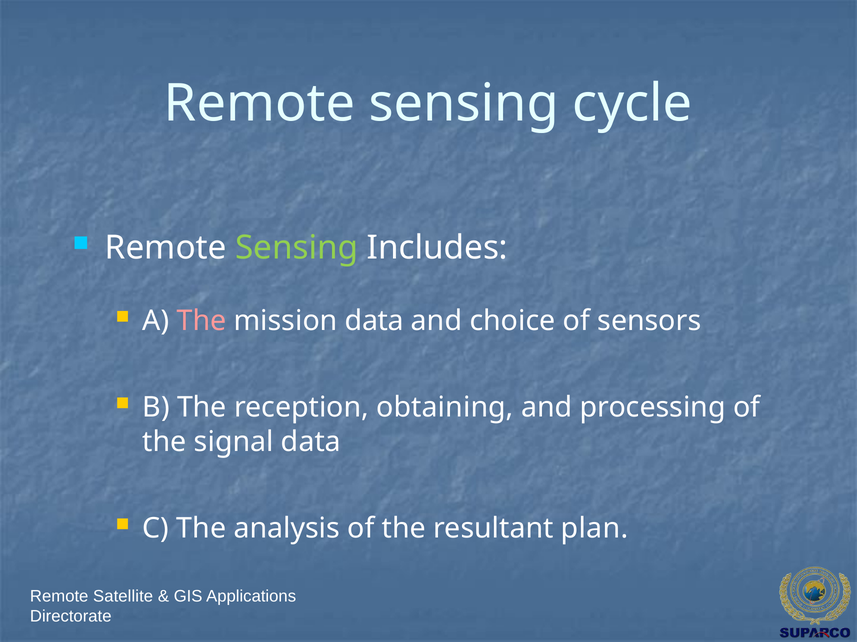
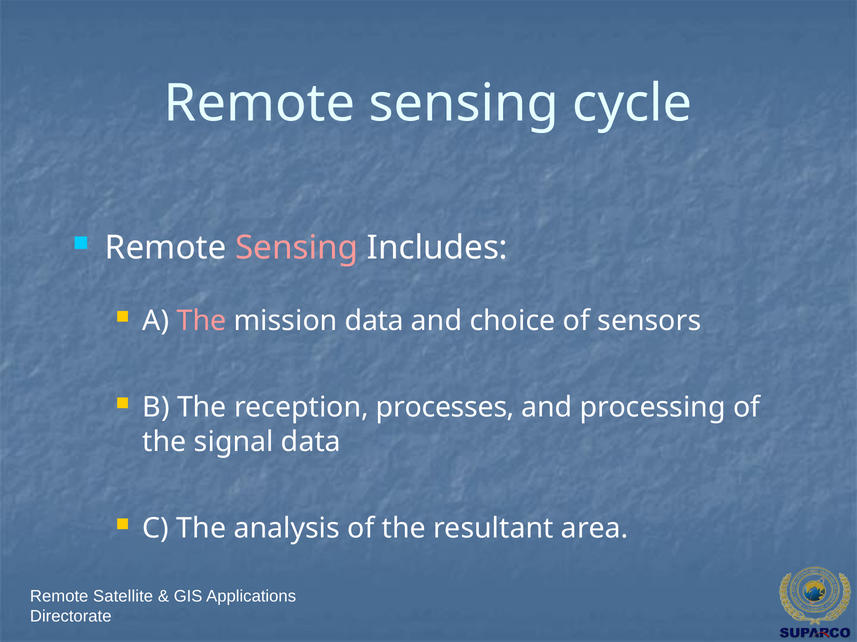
Sensing at (297, 248) colour: light green -> pink
obtaining: obtaining -> processes
plan: plan -> area
